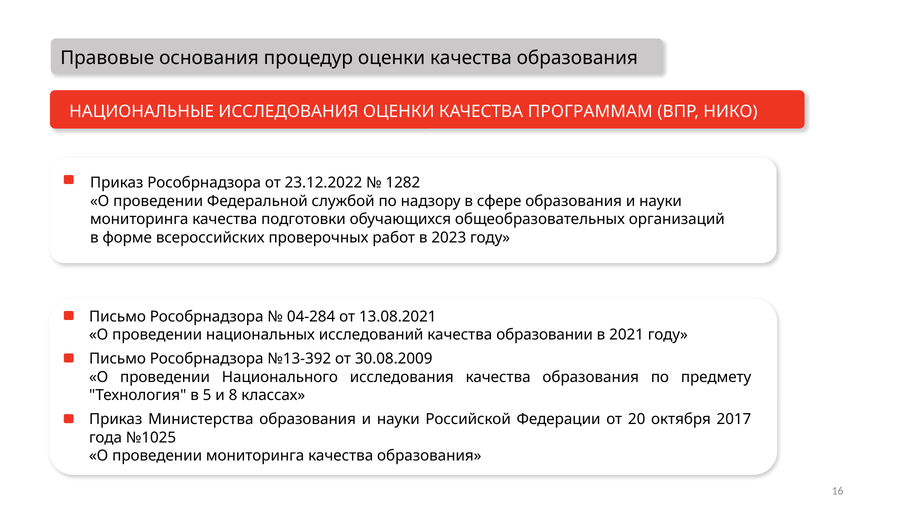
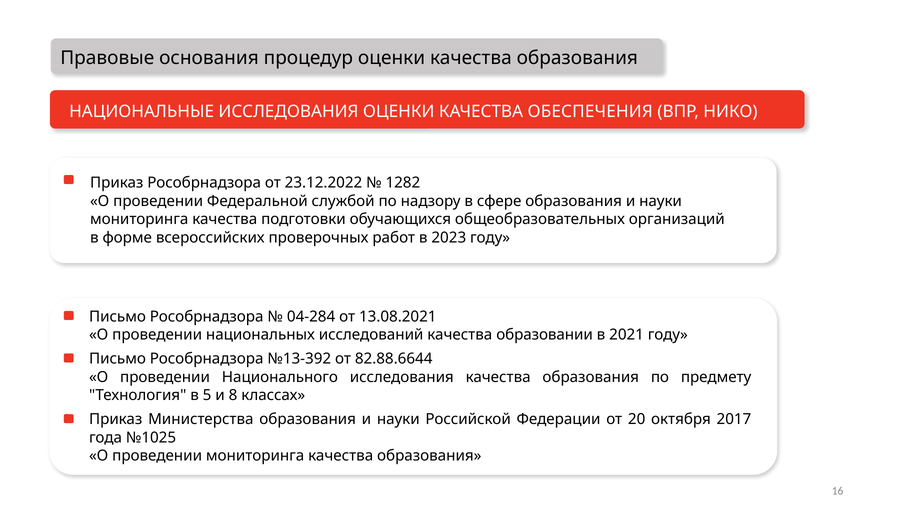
ПРОГРАММАМ: ПРОГРАММАМ -> ОБЕСПЕЧЕНИЯ
30.08.2009: 30.08.2009 -> 82.88.6644
